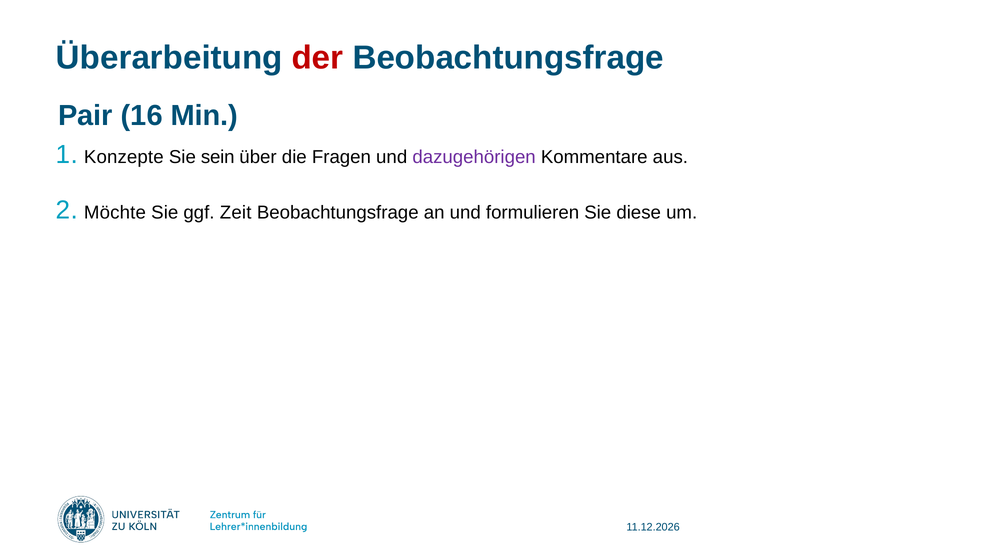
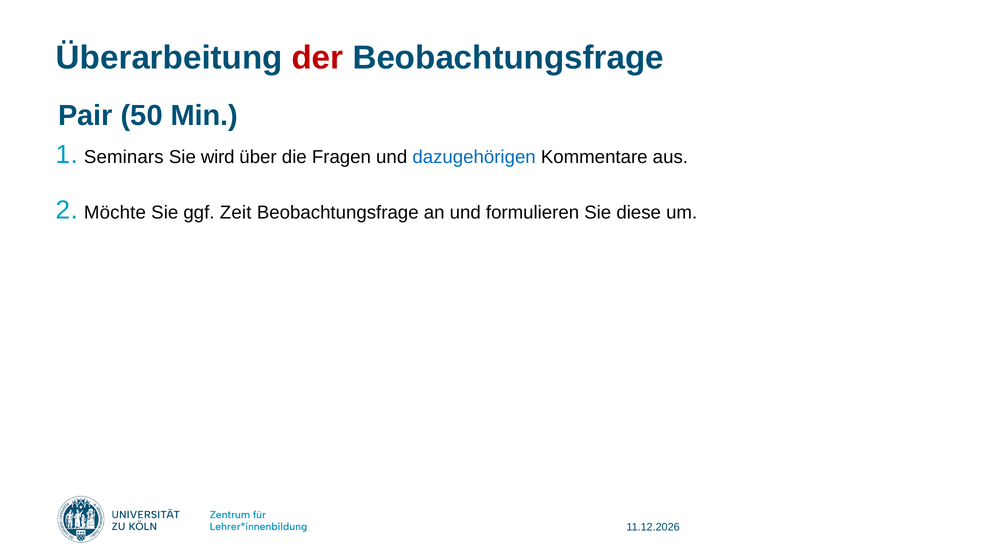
16: 16 -> 50
Konzepte: Konzepte -> Seminars
sein: sein -> wird
dazugehörigen colour: purple -> blue
